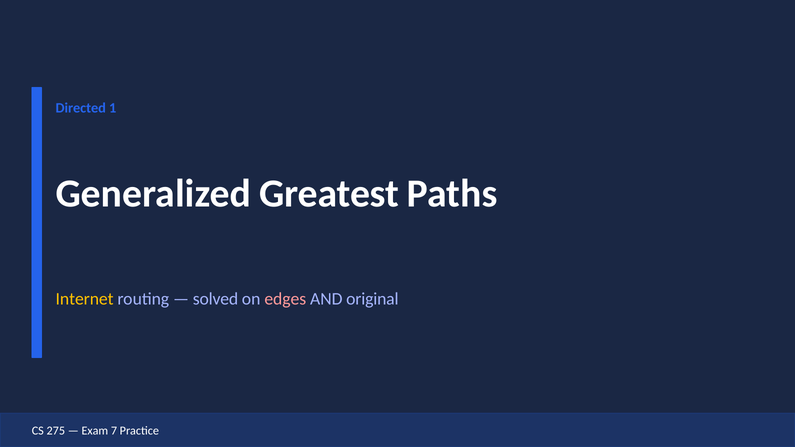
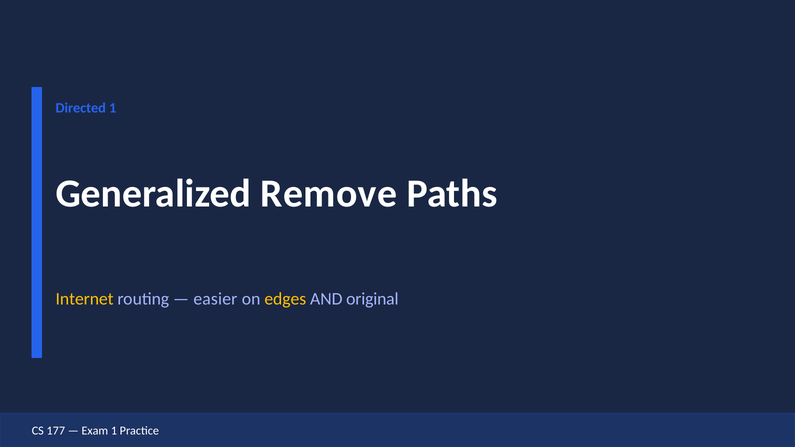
Greatest: Greatest -> Remove
solved: solved -> easier
edges colour: pink -> yellow
275: 275 -> 177
Exam 7: 7 -> 1
